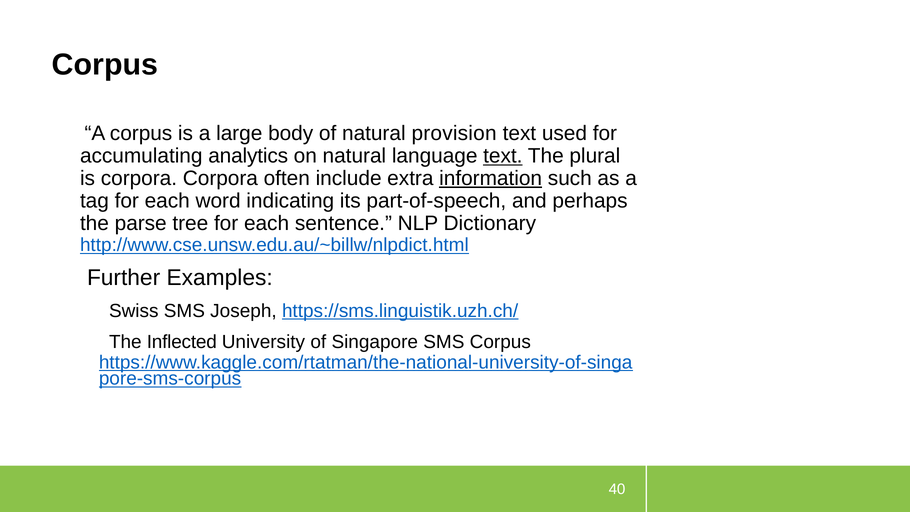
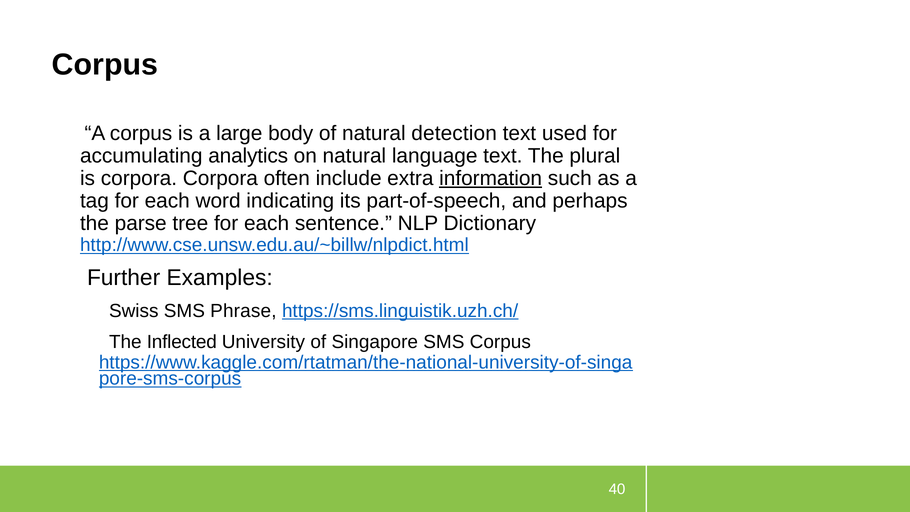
provision: provision -> detection
text at (503, 156) underline: present -> none
Joseph: Joseph -> Phrase
